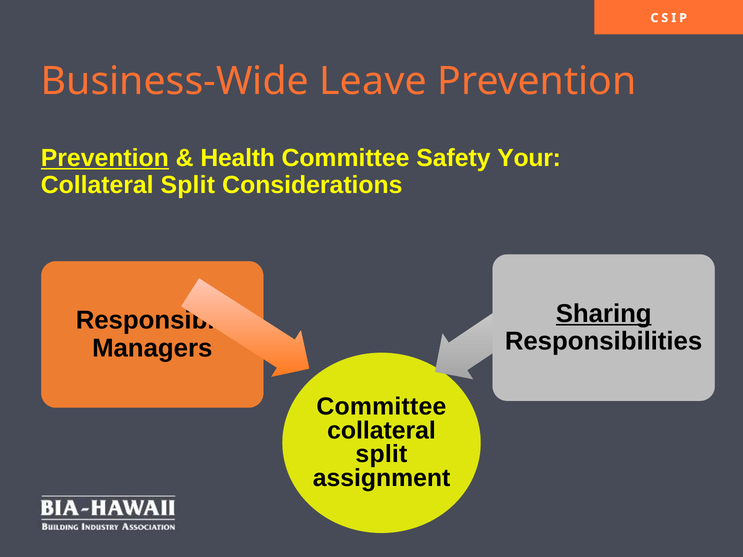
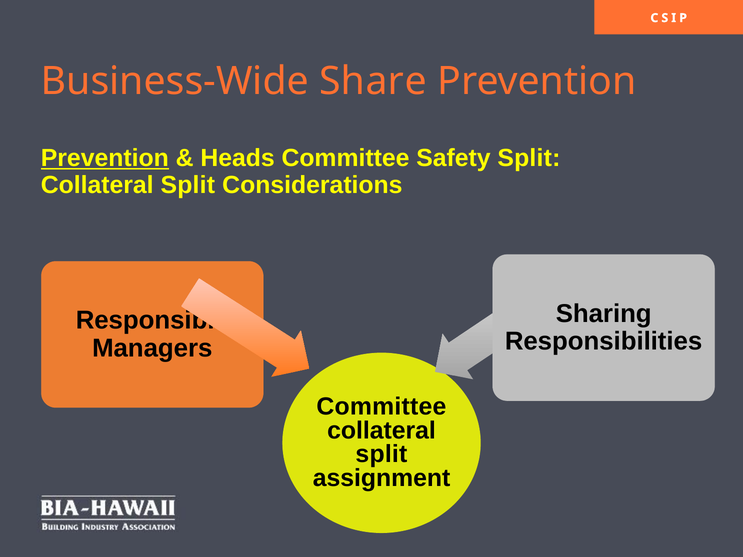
Leave: Leave -> Share
Health: Health -> Heads
Safety Your: Your -> Split
Sharing underline: present -> none
